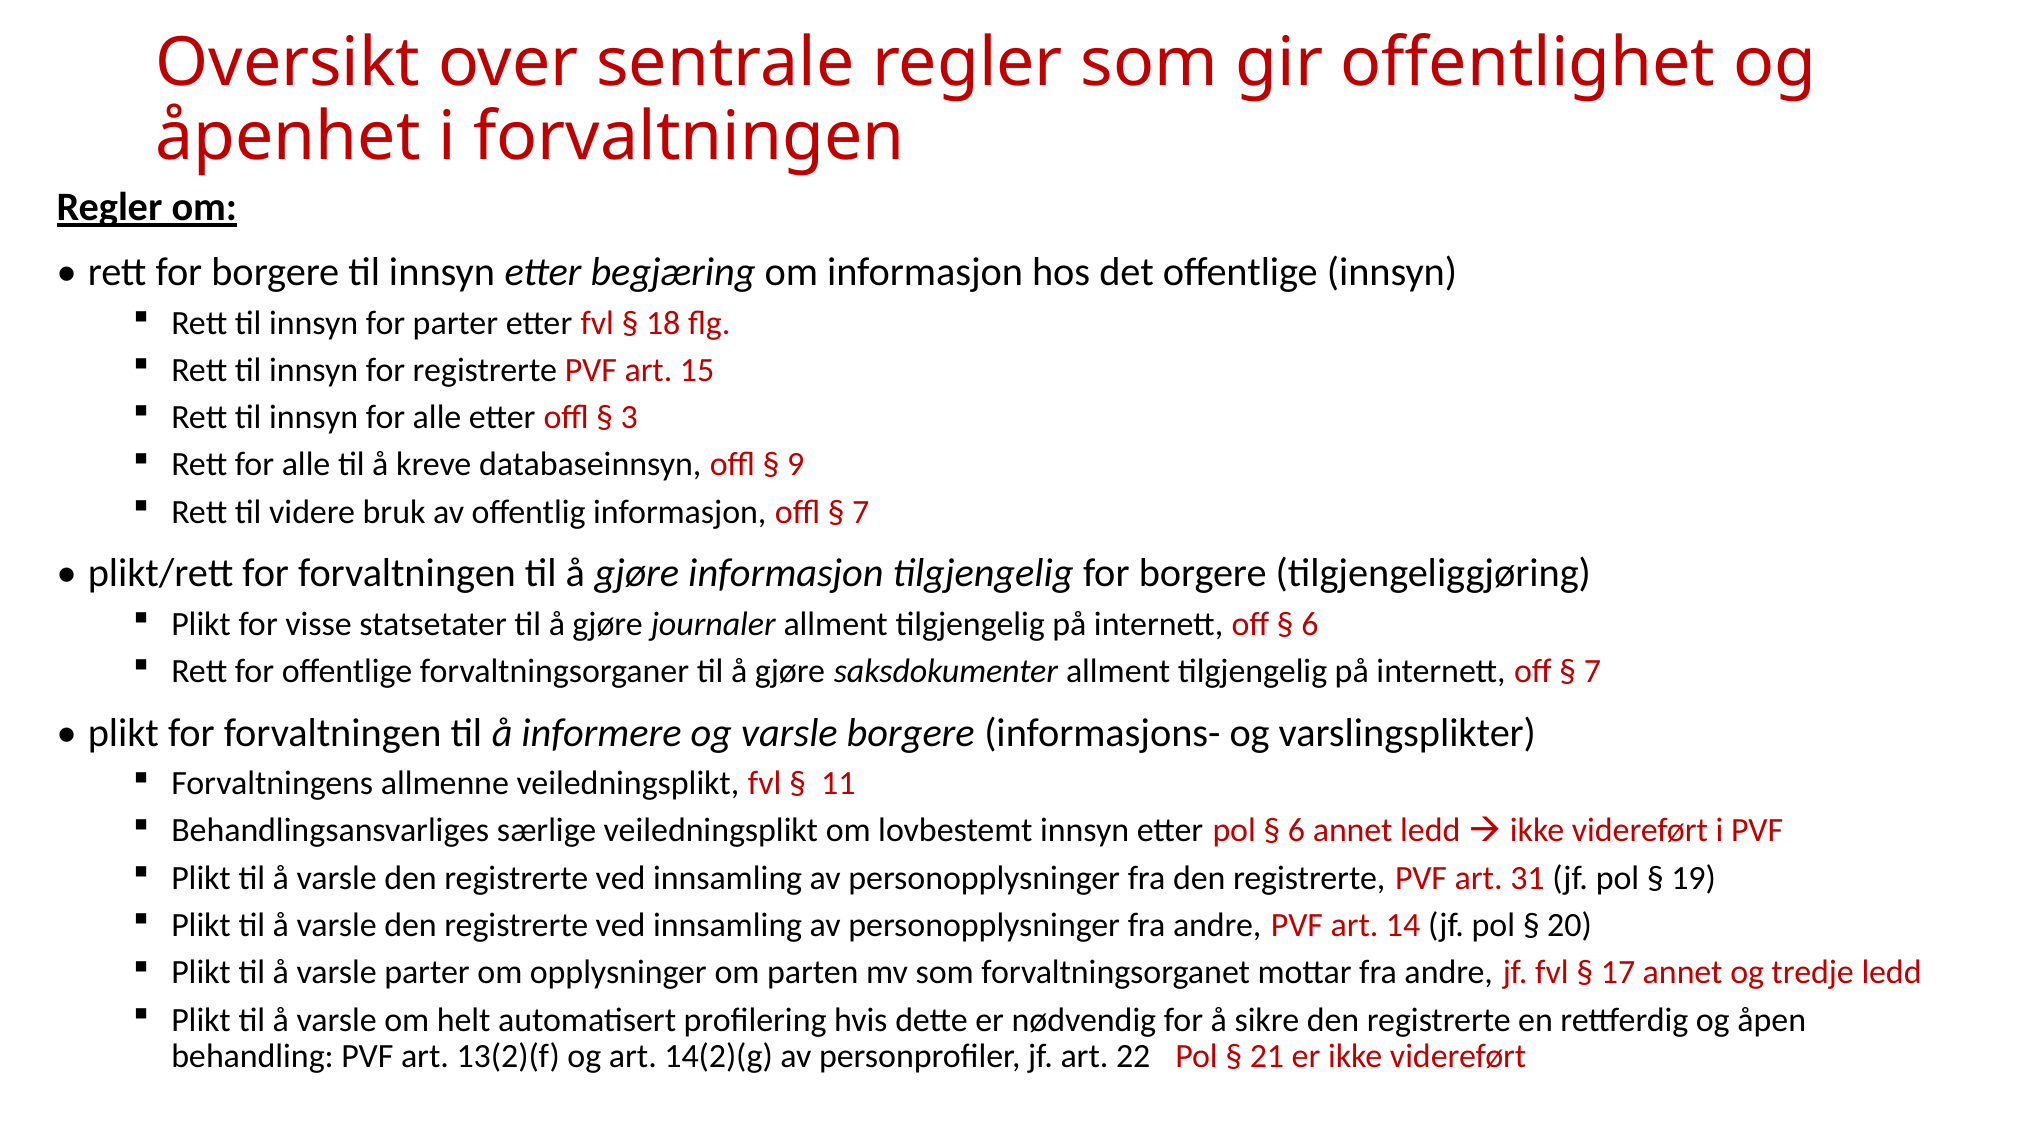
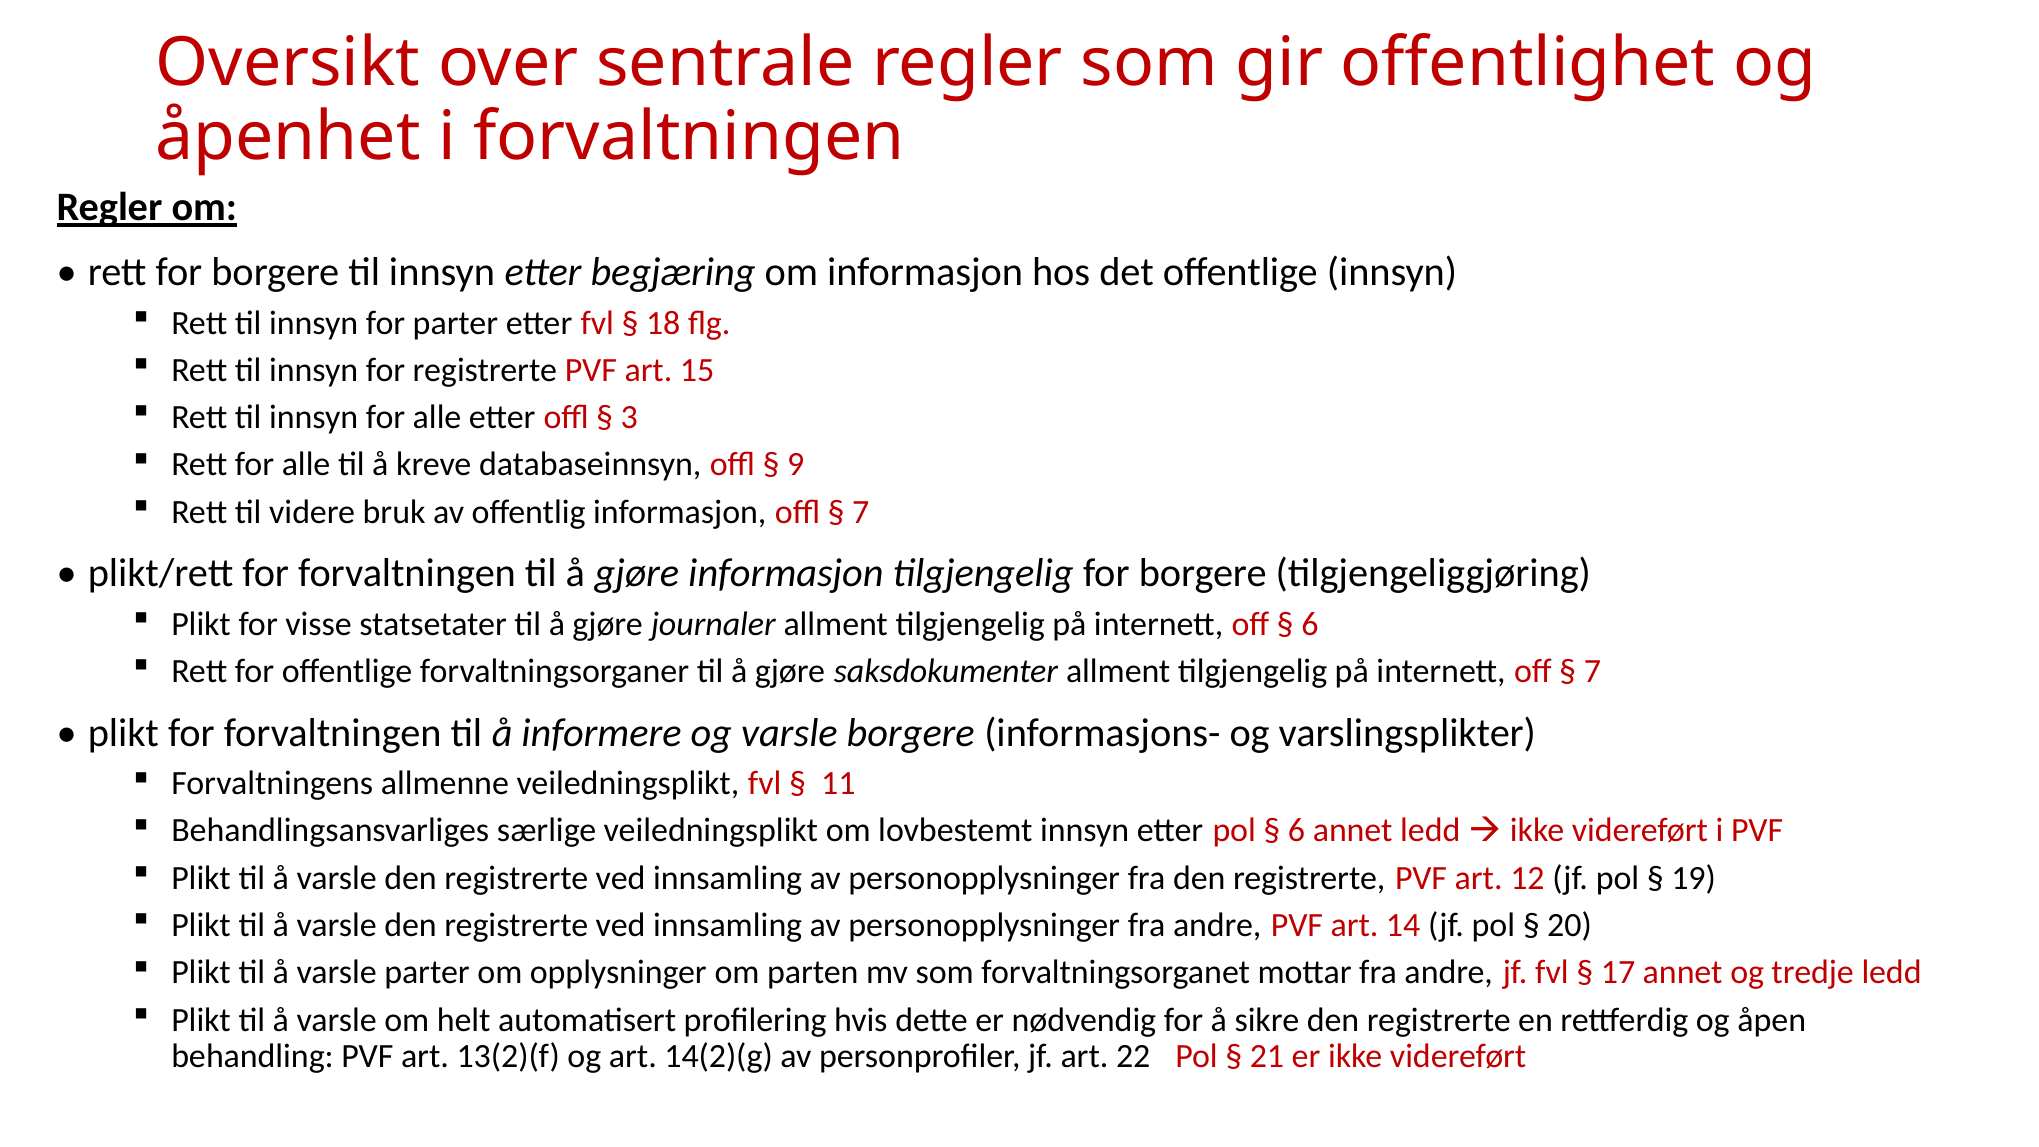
31: 31 -> 12
